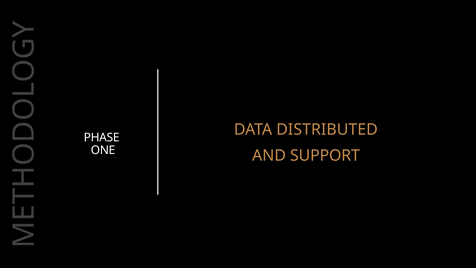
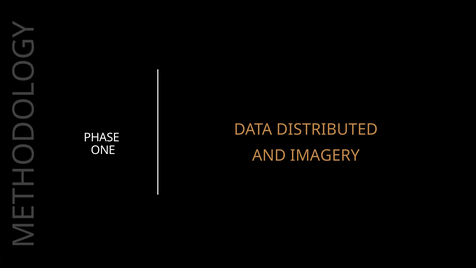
SUPPORT: SUPPORT -> IMAGERY
